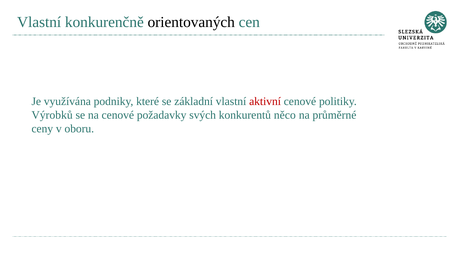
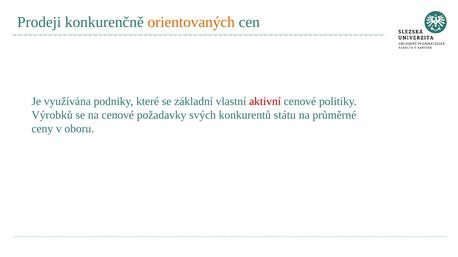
Vlastní at (39, 22): Vlastní -> Prodeji
orientovaných colour: black -> orange
něco: něco -> státu
